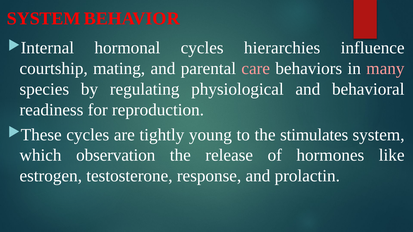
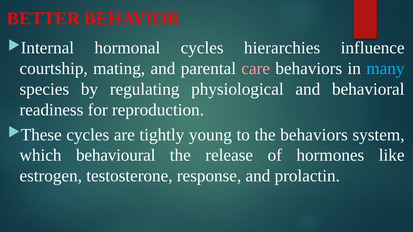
SYSTEM at (44, 18): SYSTEM -> BETTER
many colour: pink -> light blue
the stimulates: stimulates -> behaviors
observation: observation -> behavioural
